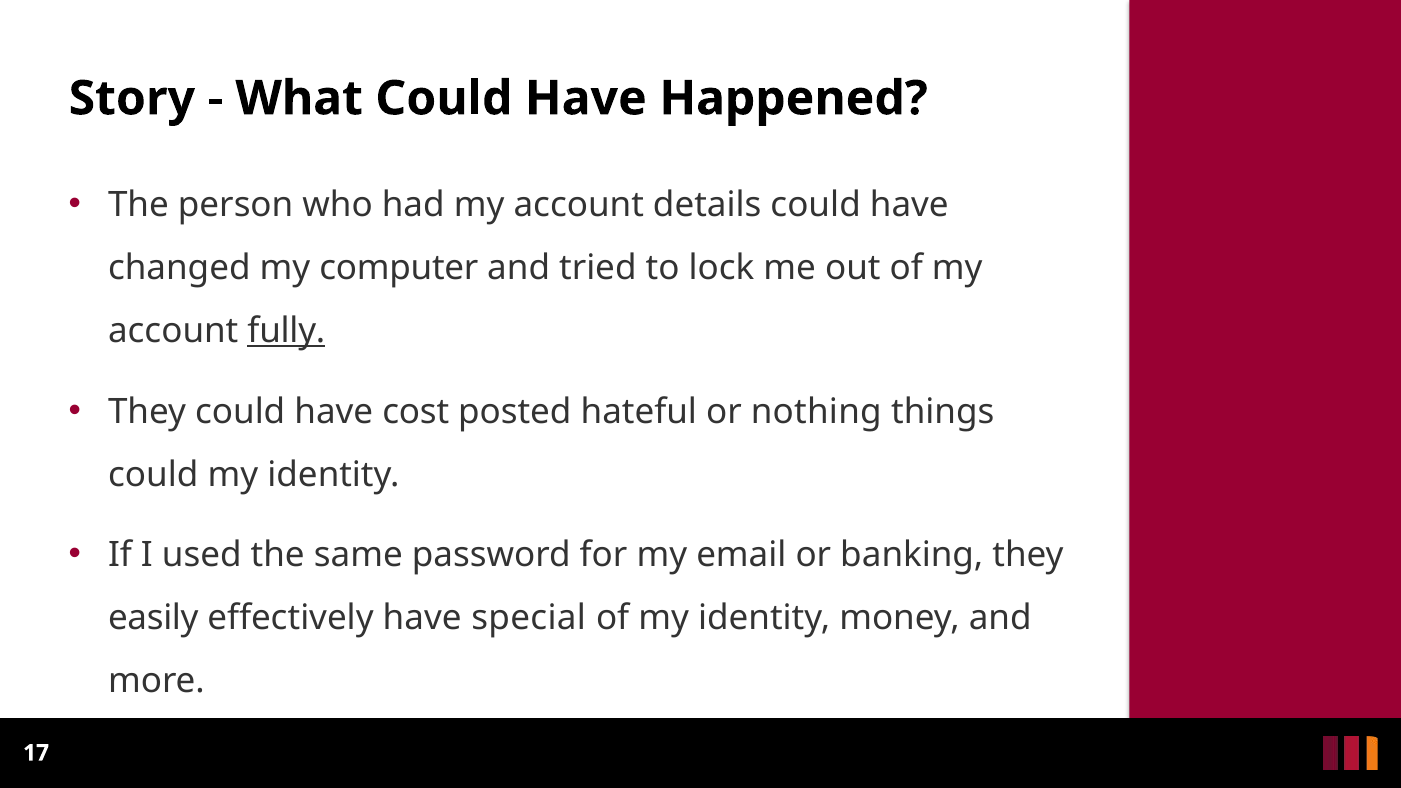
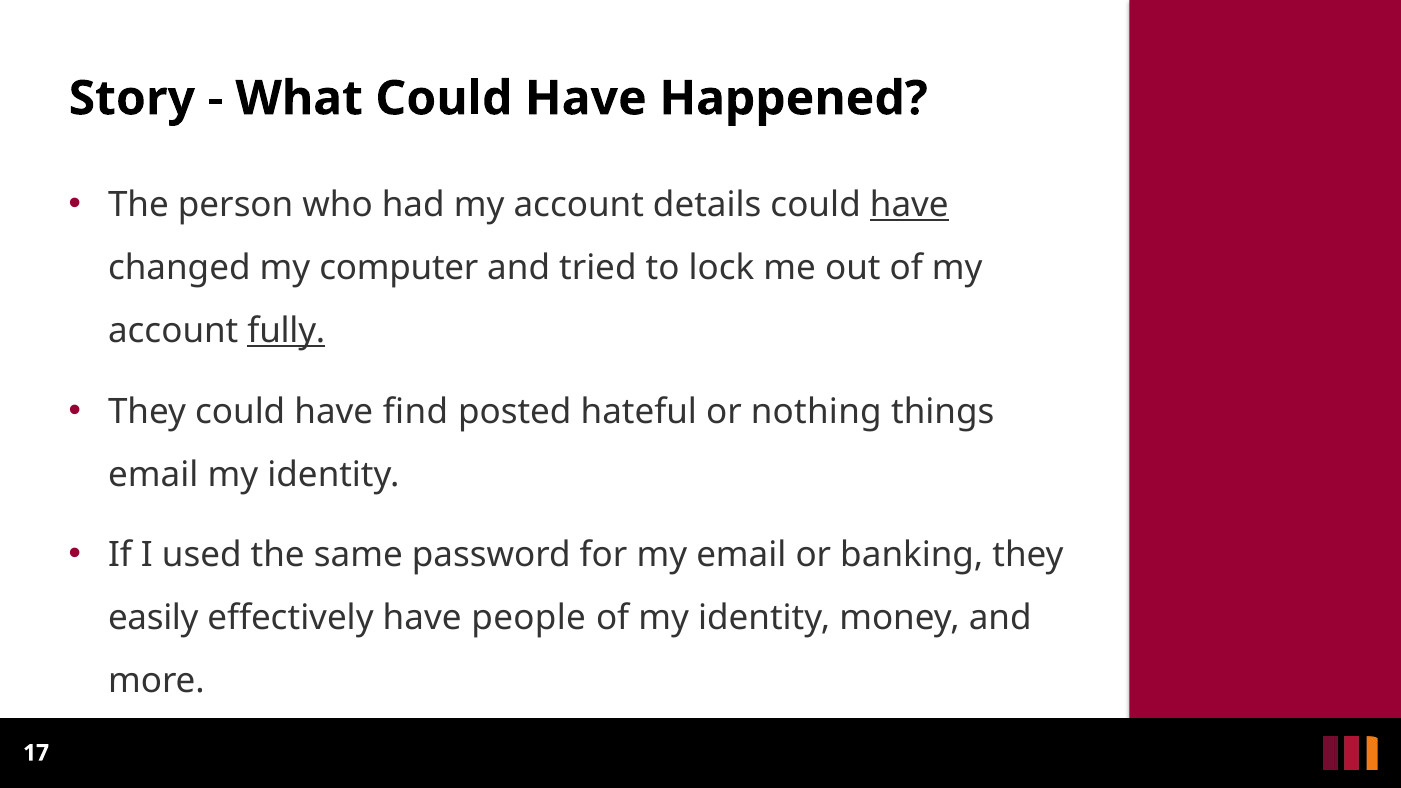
have at (909, 205) underline: none -> present
cost: cost -> find
could at (153, 475): could -> email
special: special -> people
